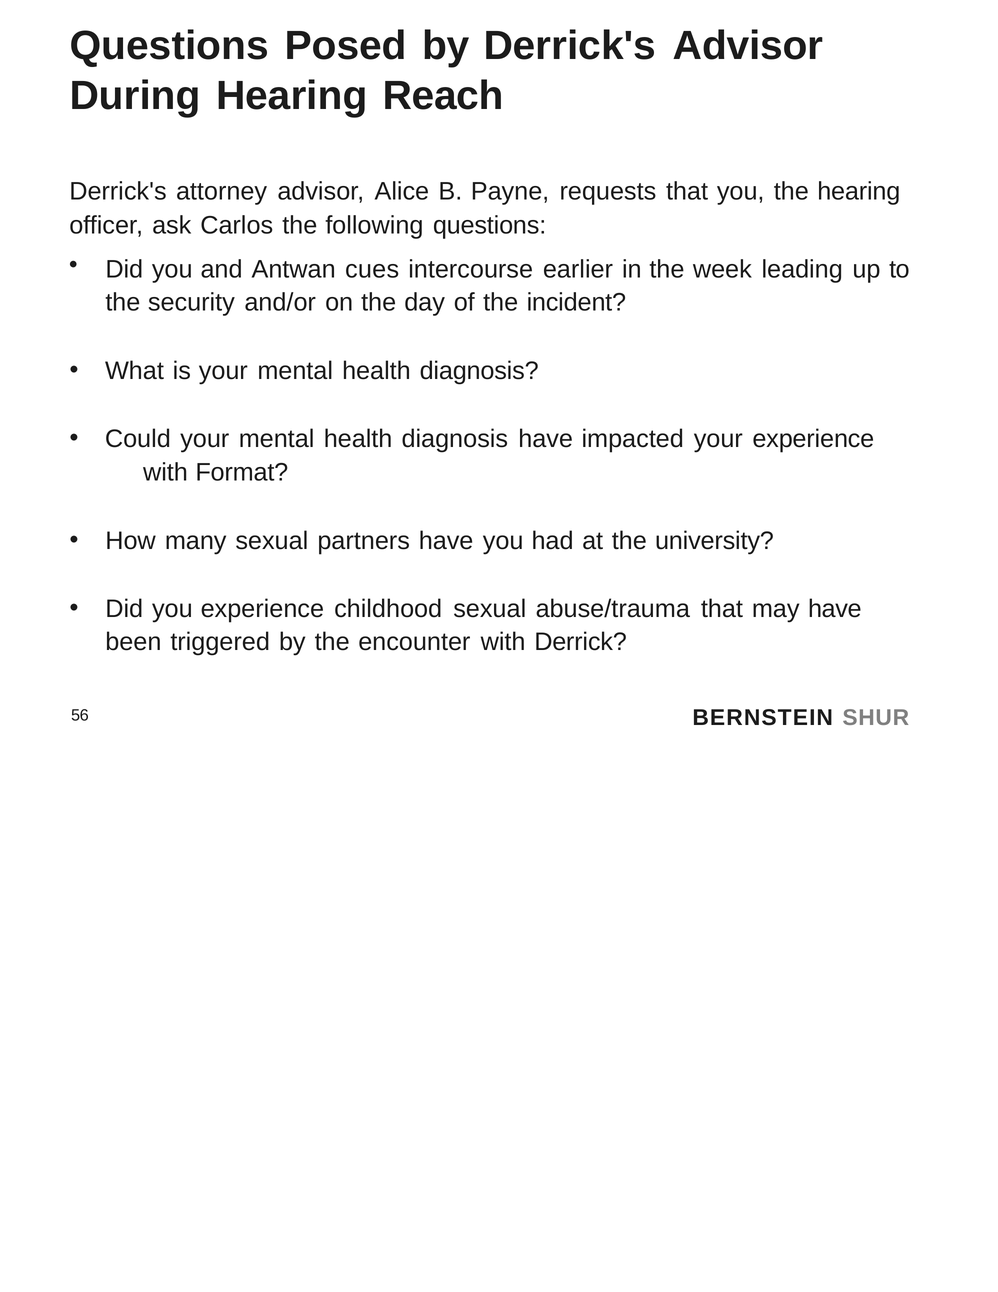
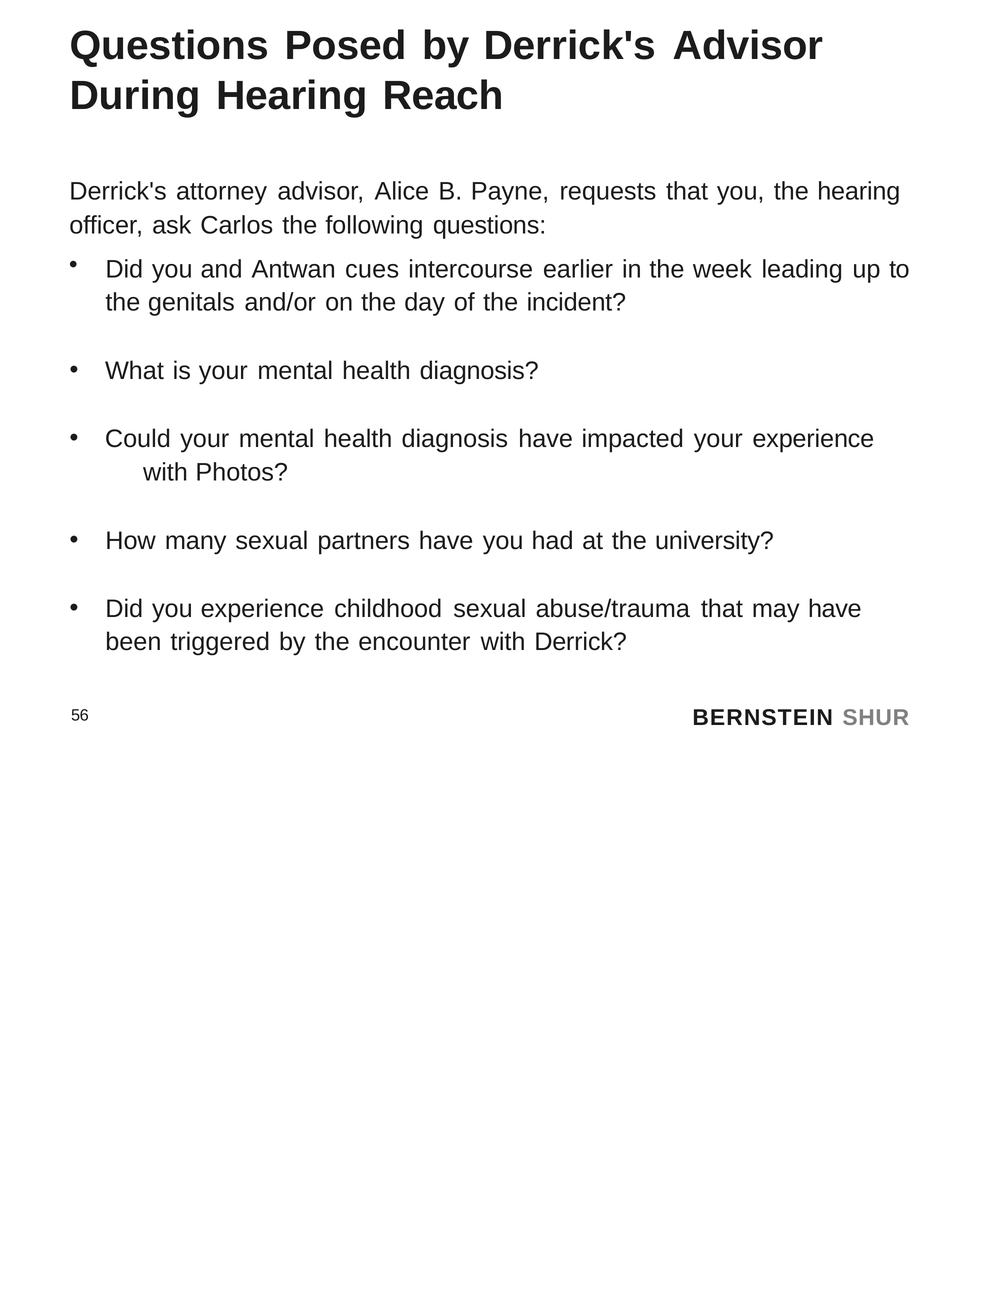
security: security -> genitals
Format: Format -> Photos
